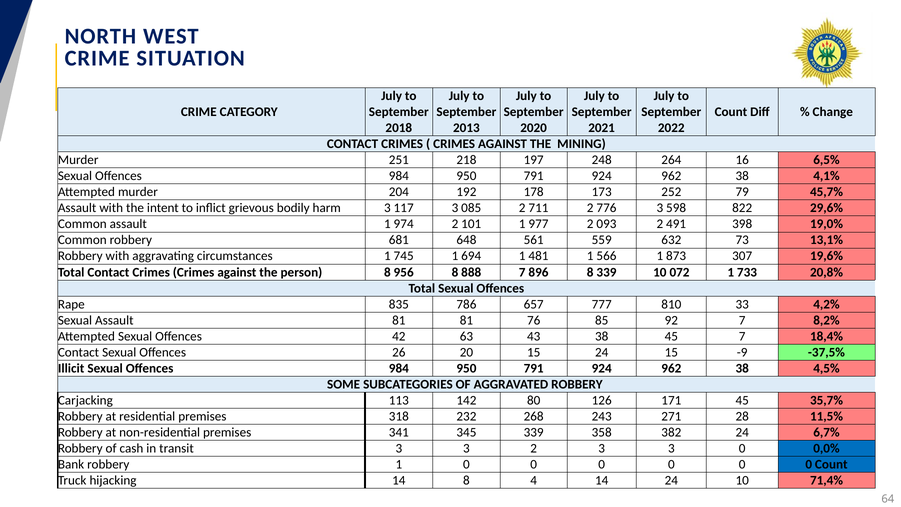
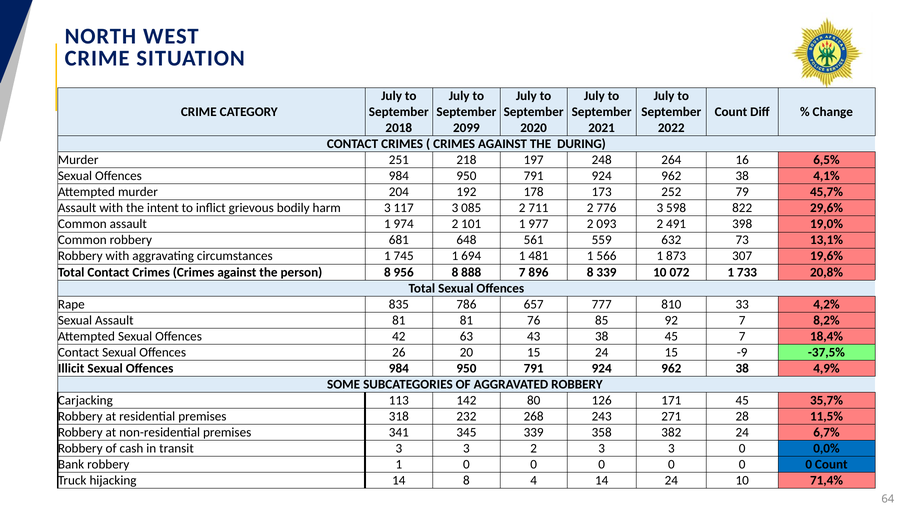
2013: 2013 -> 2099
MINING: MINING -> DURING
4,5%: 4,5% -> 4,9%
